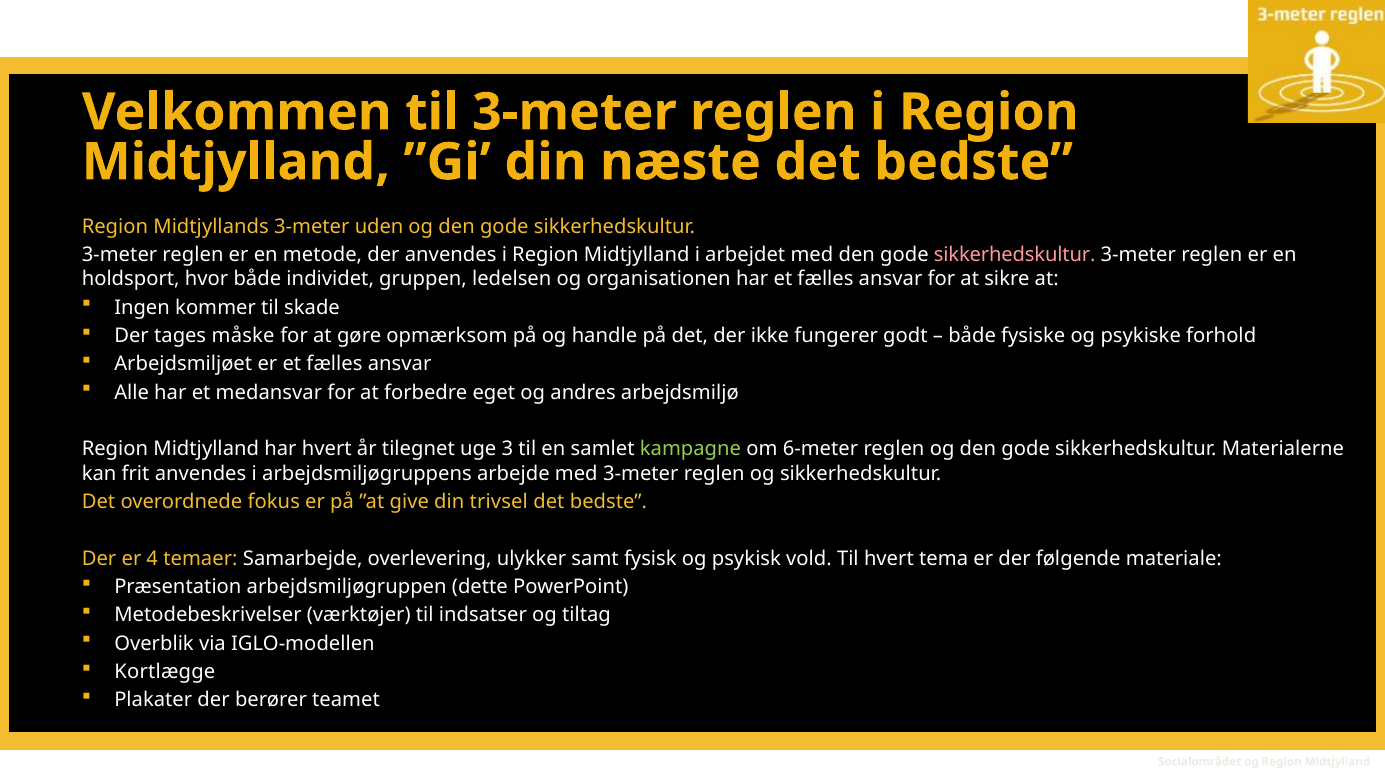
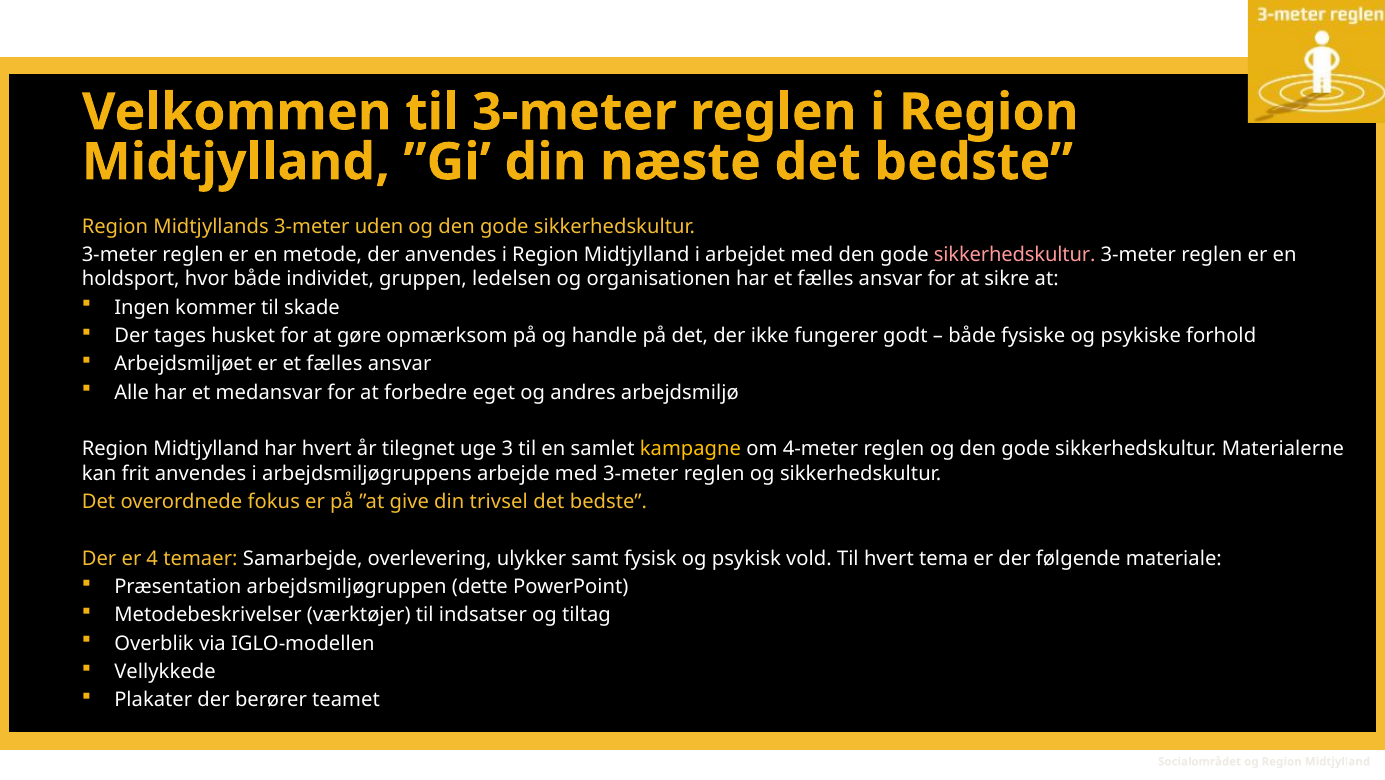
måske: måske -> husket
kampagne colour: light green -> yellow
6-meter: 6-meter -> 4-meter
Kortlægge: Kortlægge -> Vellykkede
